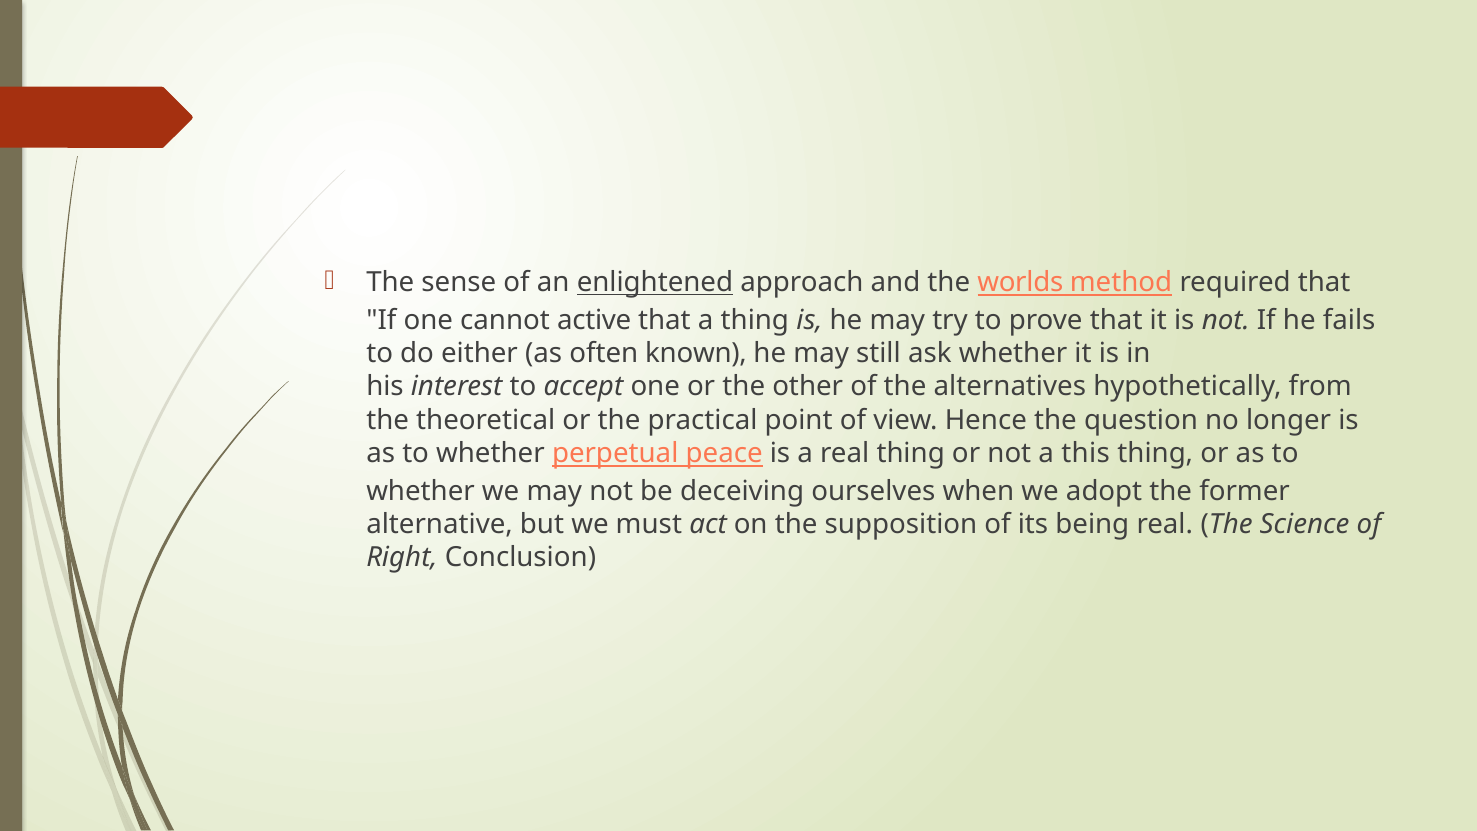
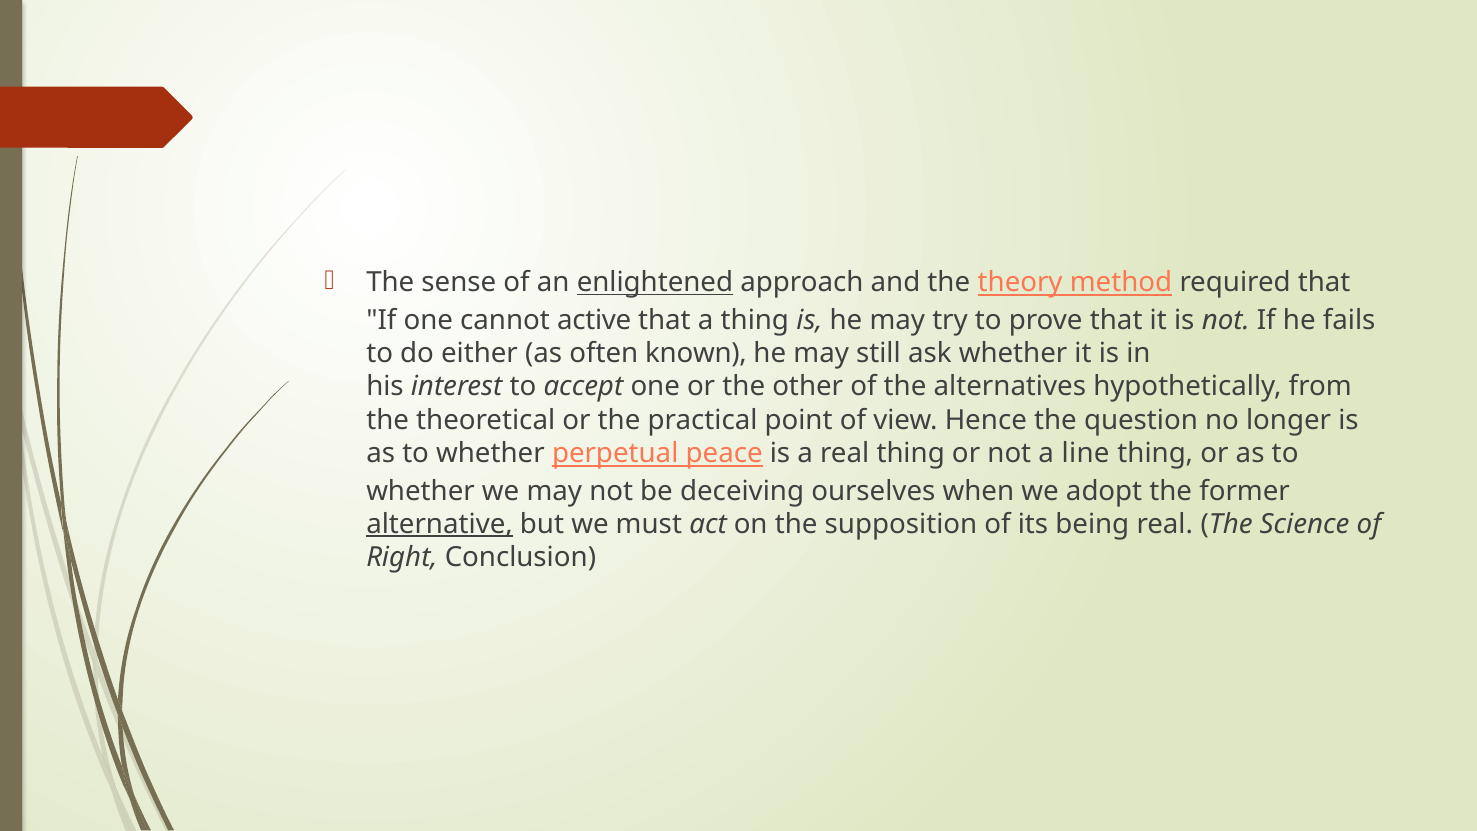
worlds: worlds -> theory
this: this -> line
alternative underline: none -> present
